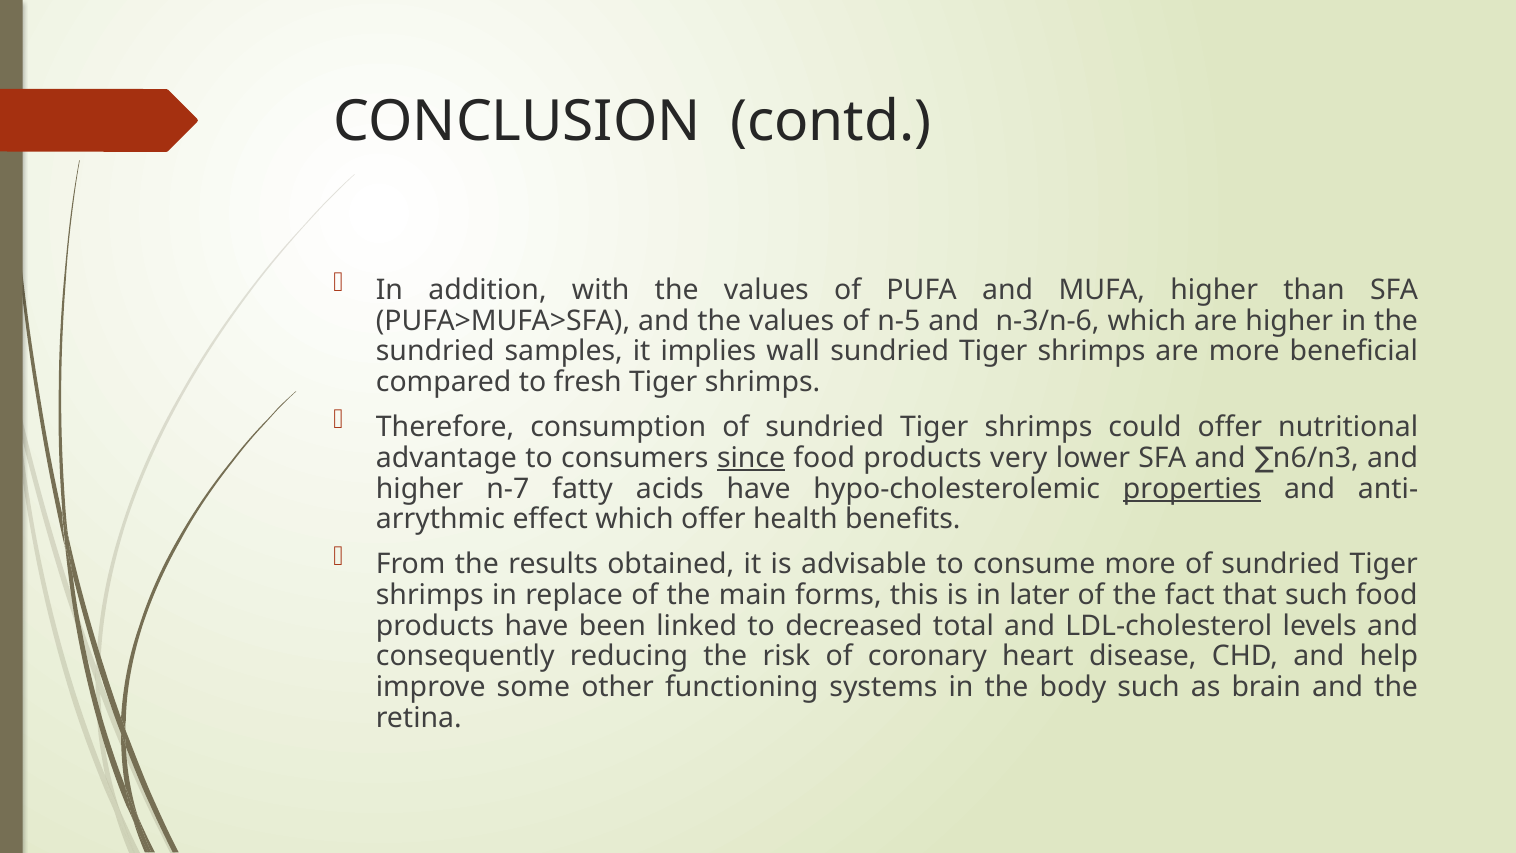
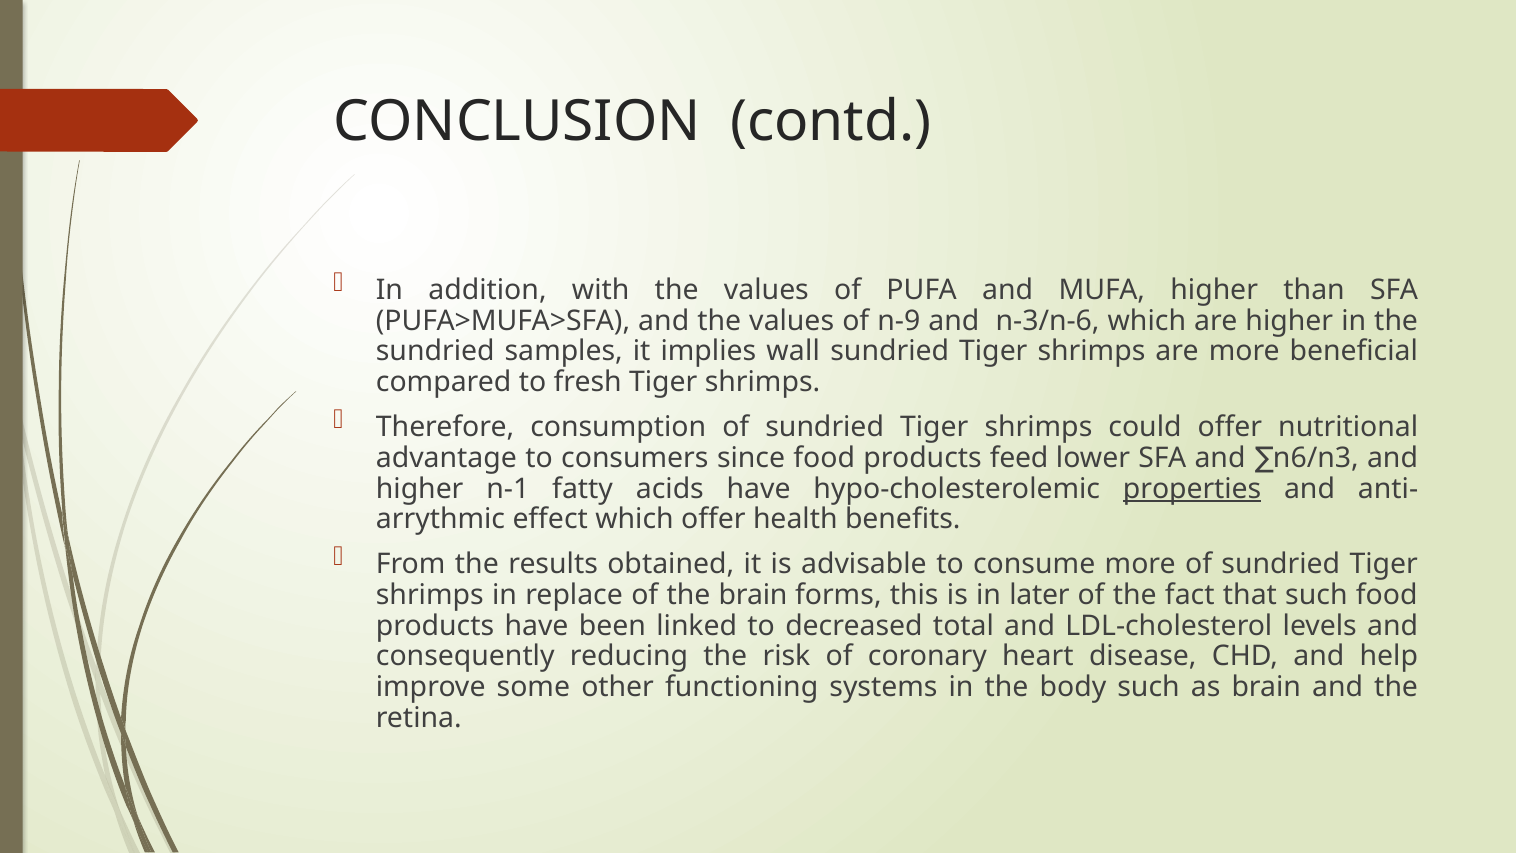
n-5: n-5 -> n-9
since underline: present -> none
very: very -> feed
n-7: n-7 -> n-1
the main: main -> brain
